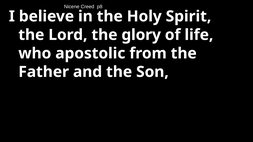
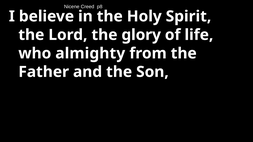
apostolic: apostolic -> almighty
